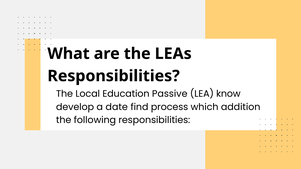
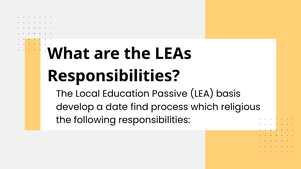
know: know -> basis
addition: addition -> religious
